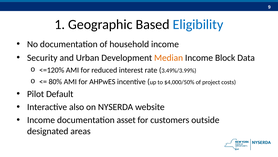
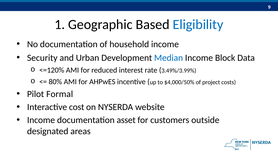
Median colour: orange -> blue
Default: Default -> Formal
also: also -> cost
